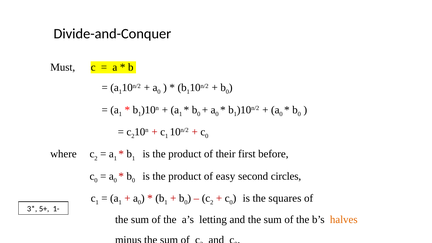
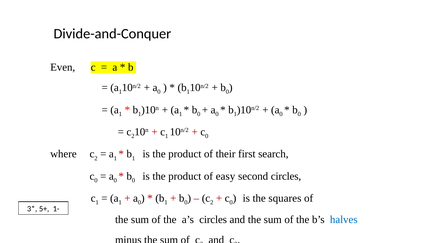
Must: Must -> Even
before: before -> search
a’s letting: letting -> circles
halves colour: orange -> blue
